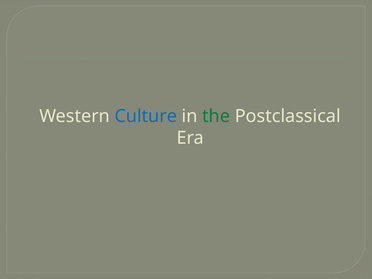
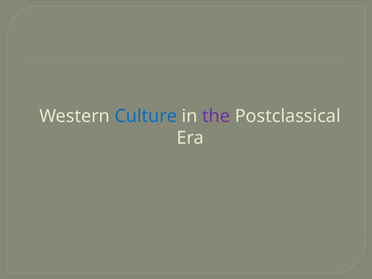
the colour: green -> purple
